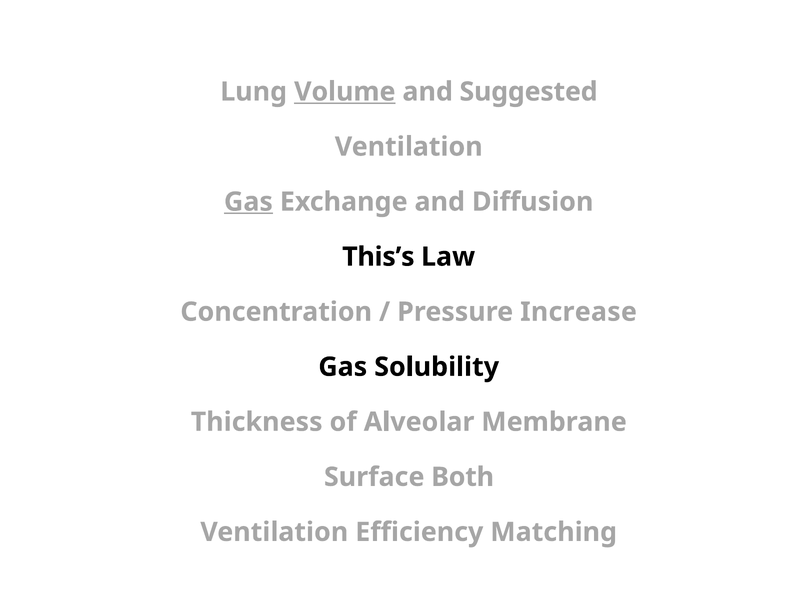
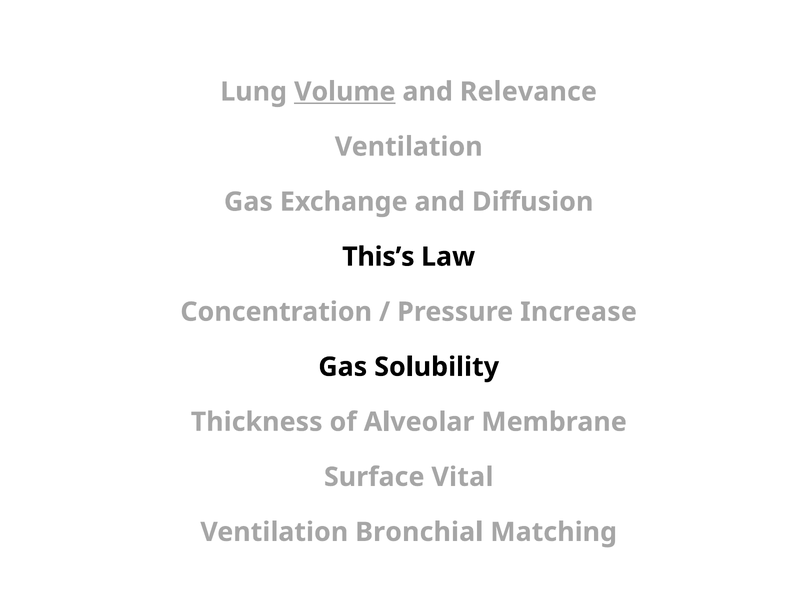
Suggested: Suggested -> Relevance
Gas at (248, 202) underline: present -> none
Both: Both -> Vital
Efficiency: Efficiency -> Bronchial
